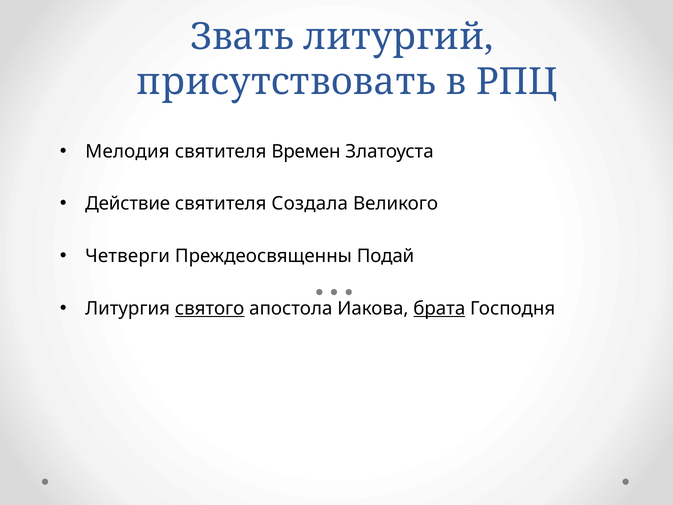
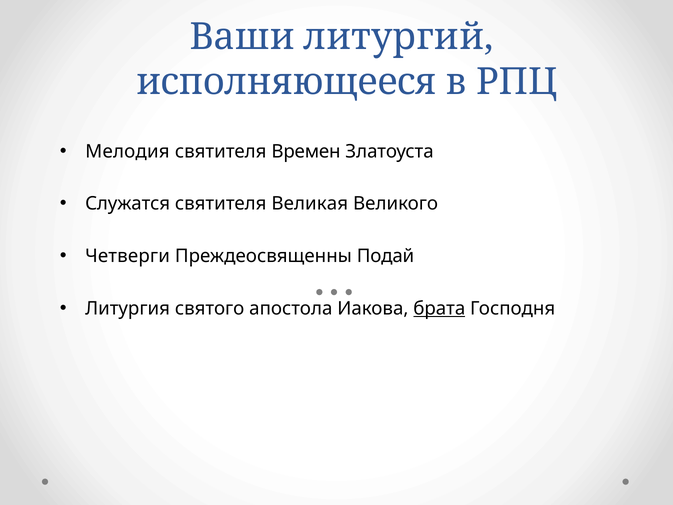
Звать: Звать -> Ваши
присутствовать: присутствовать -> исполняющееся
Действие: Действие -> Служатся
Создала: Создала -> Великая
святого underline: present -> none
